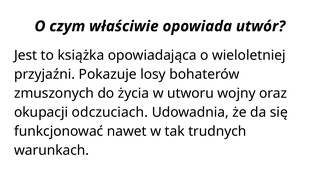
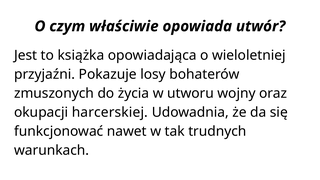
odczuciach: odczuciach -> harcerskiej
